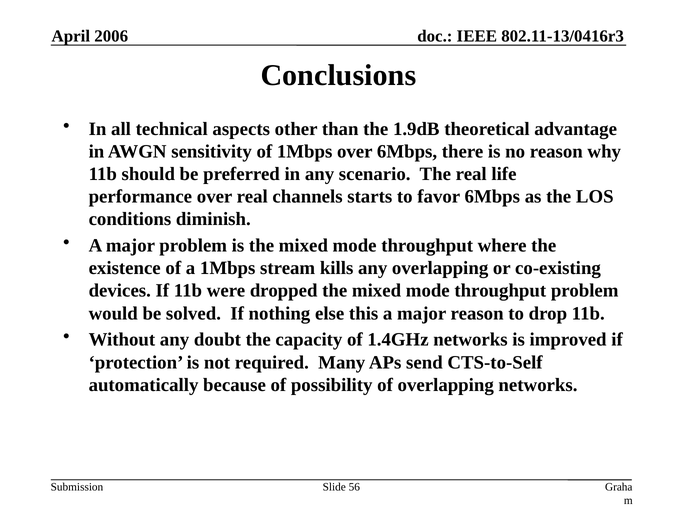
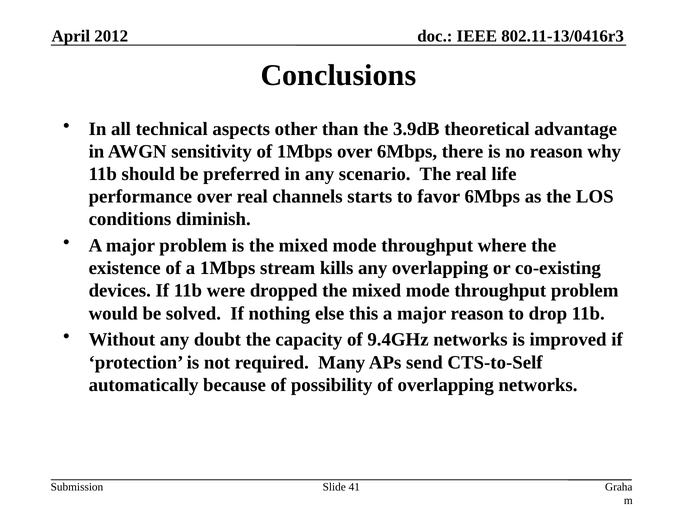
2006: 2006 -> 2012
1.9dB: 1.9dB -> 3.9dB
1.4GHz: 1.4GHz -> 9.4GHz
56: 56 -> 41
